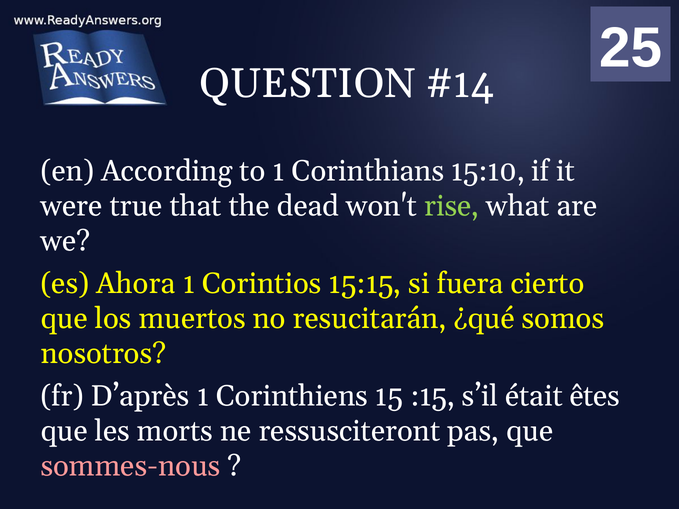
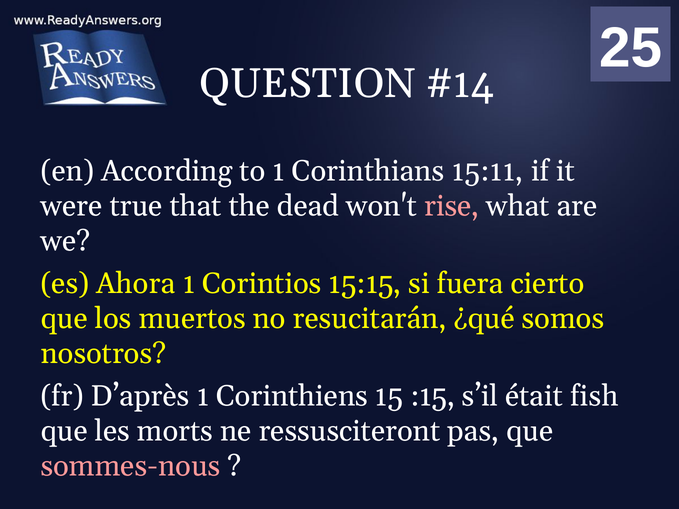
15:10: 15:10 -> 15:11
rise colour: light green -> pink
êtes: êtes -> fish
